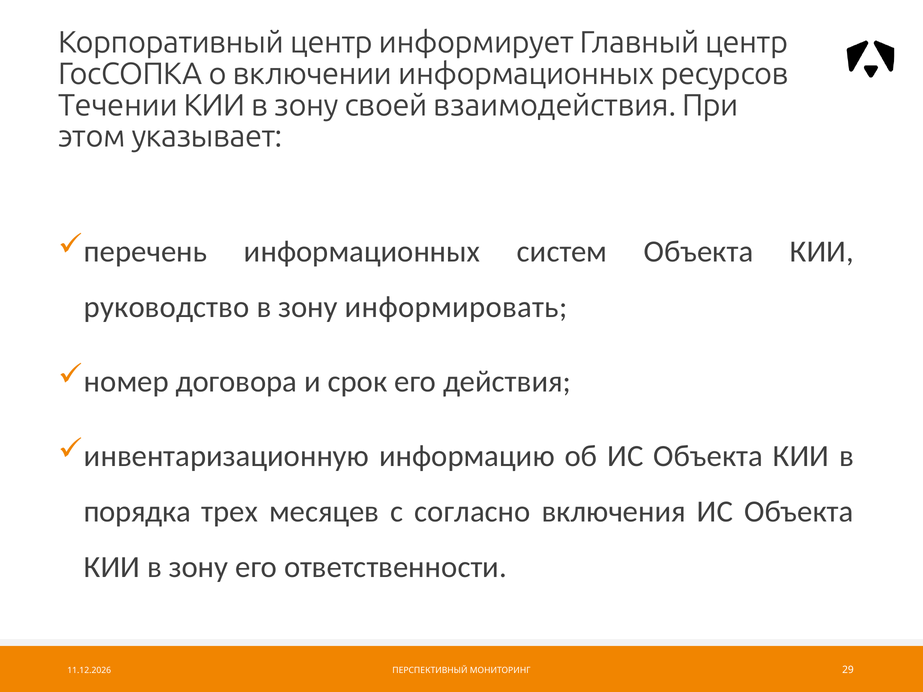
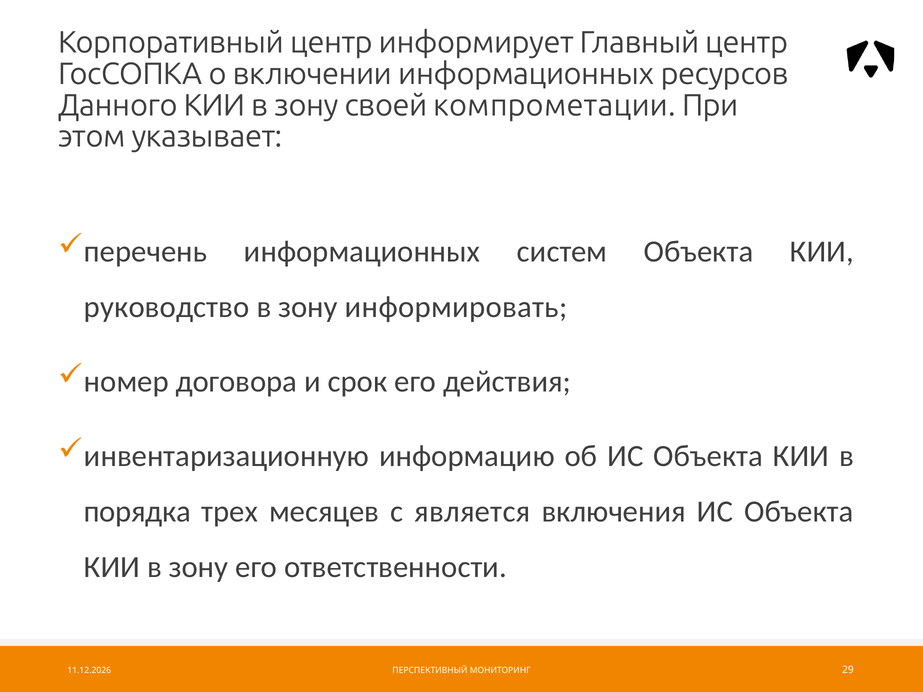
Течении: Течении -> Данного
взаимодействия: взаимодействия -> компрометации
согласно: согласно -> является
